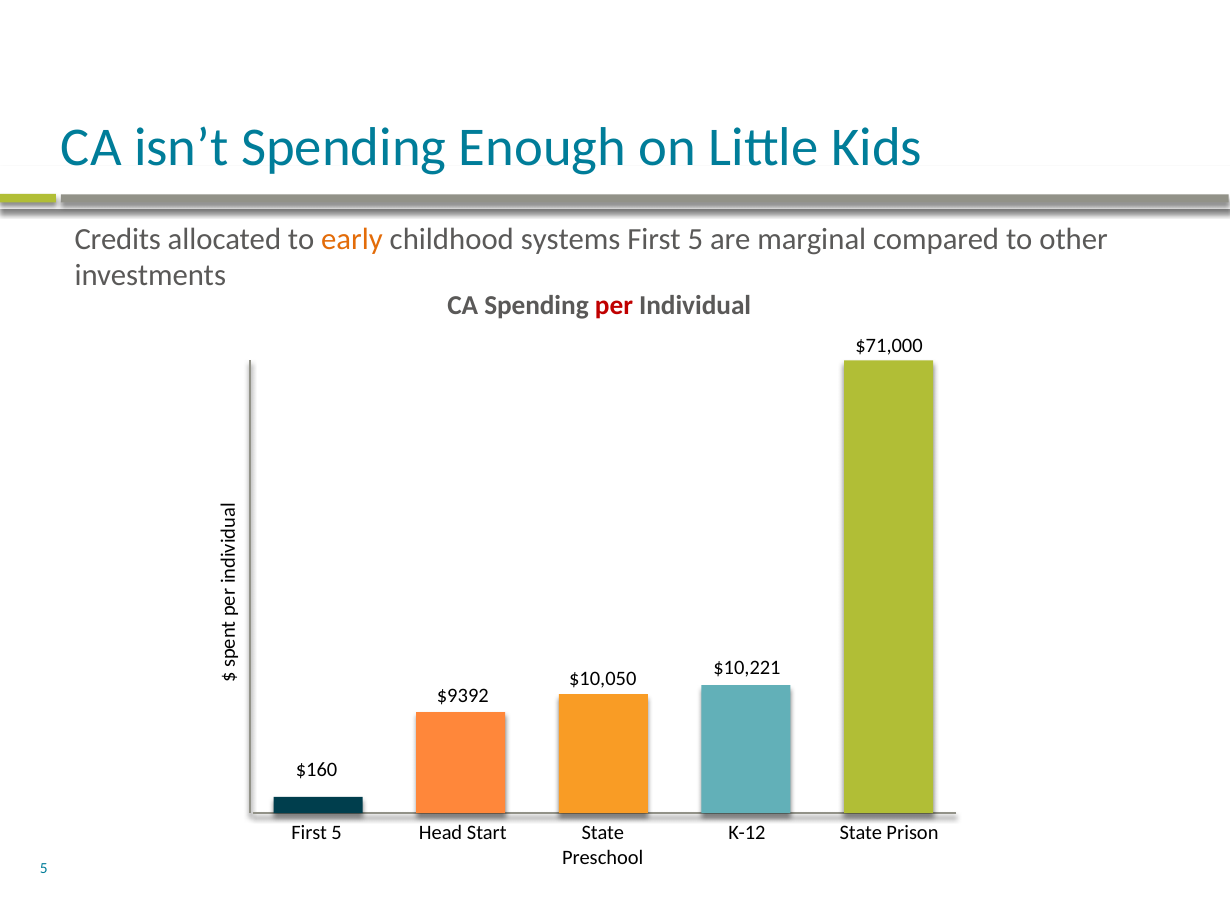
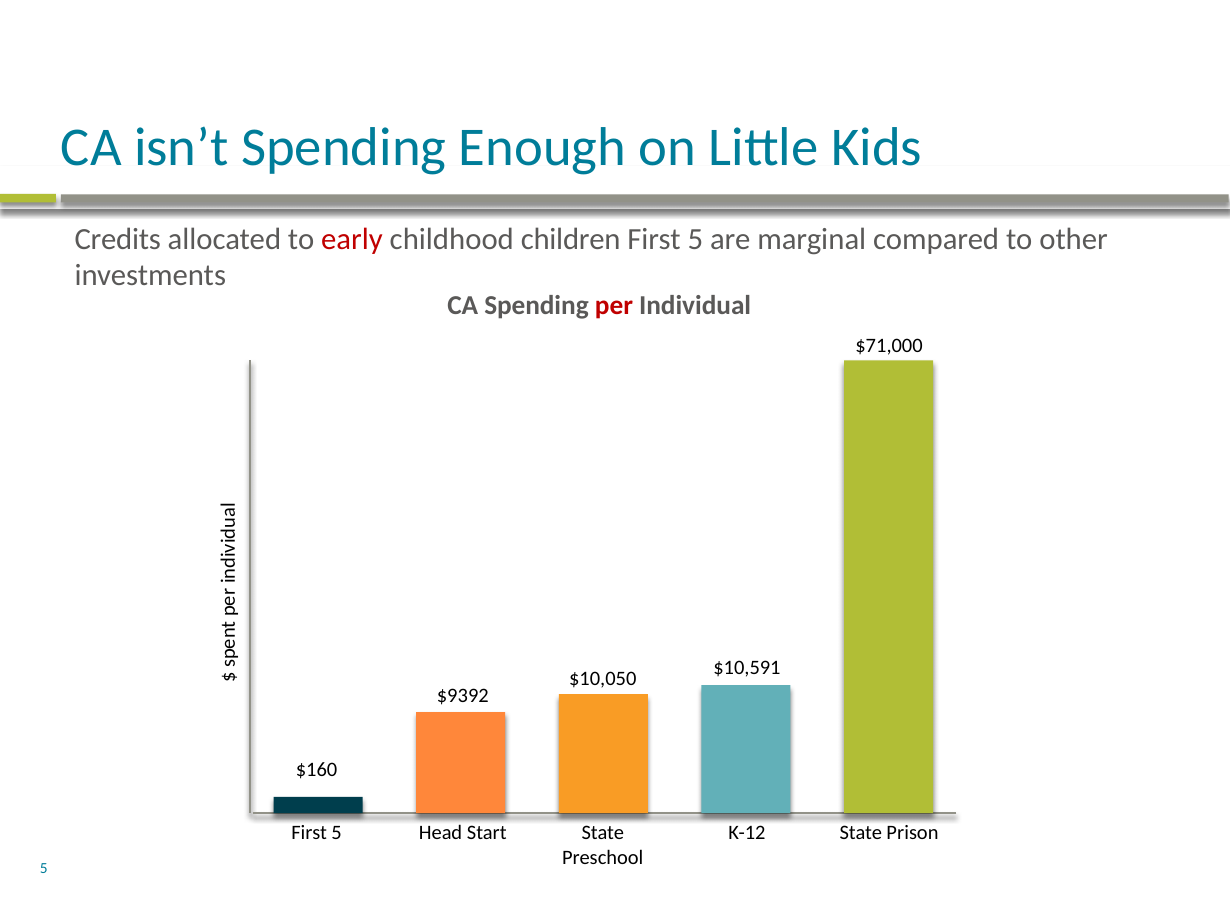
early colour: orange -> red
systems: systems -> children
$10,221: $10,221 -> $10,591
